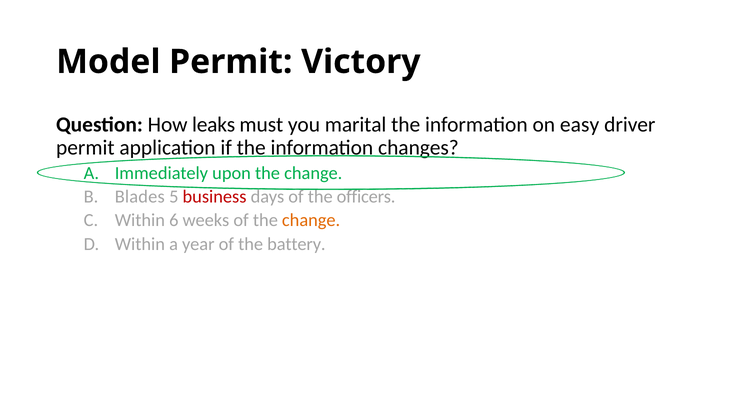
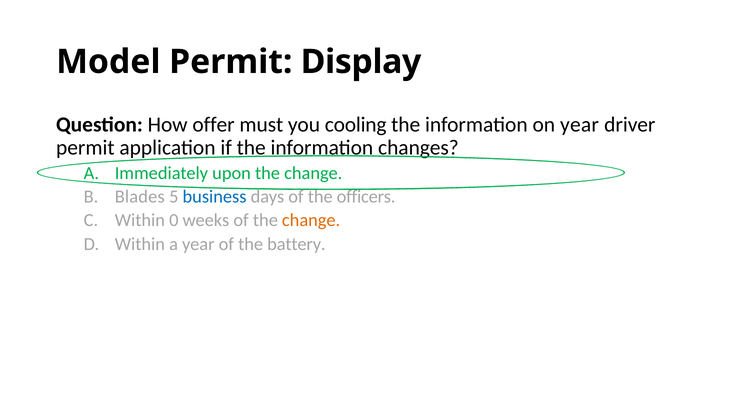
Victory: Victory -> Display
leaks: leaks -> offer
marital: marital -> cooling
on easy: easy -> year
business colour: red -> blue
6: 6 -> 0
